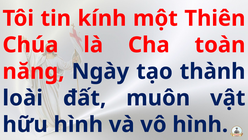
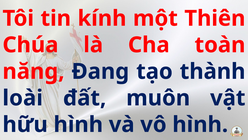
Ngày: Ngày -> Đang
